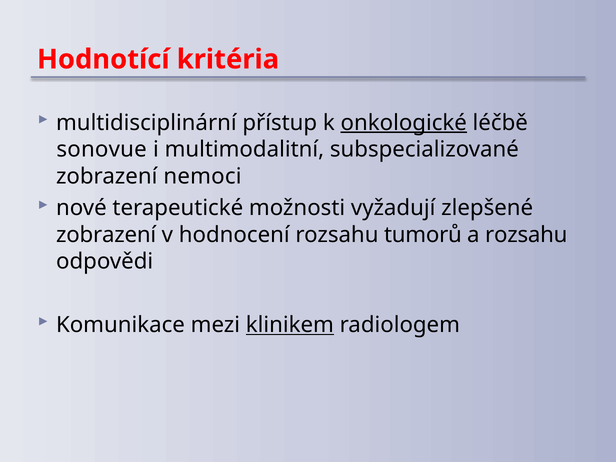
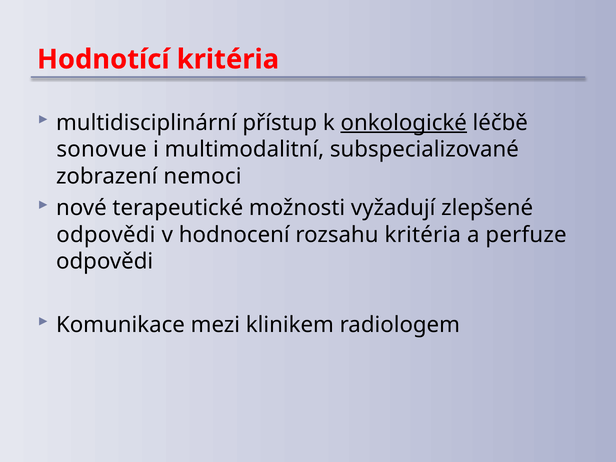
zobrazení at (106, 235): zobrazení -> odpovědi
rozsahu tumorů: tumorů -> kritéria
a rozsahu: rozsahu -> perfuze
klinikem underline: present -> none
